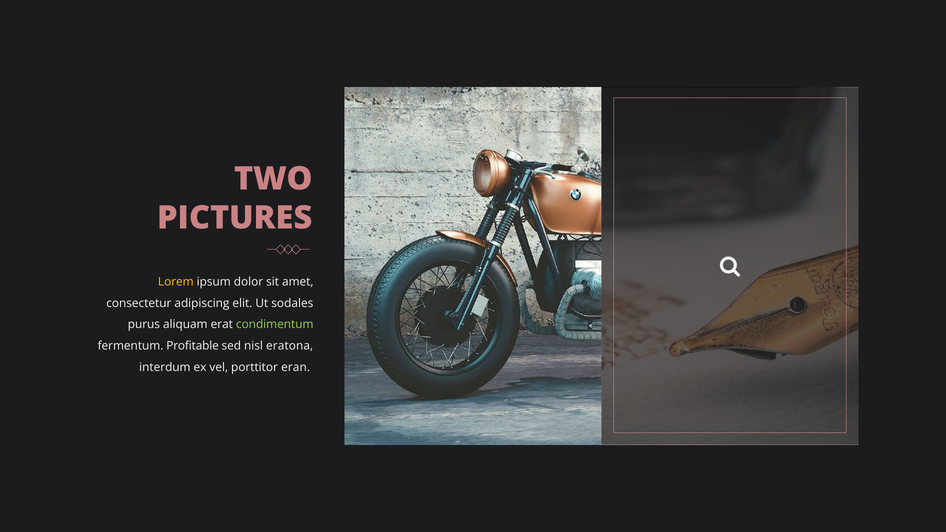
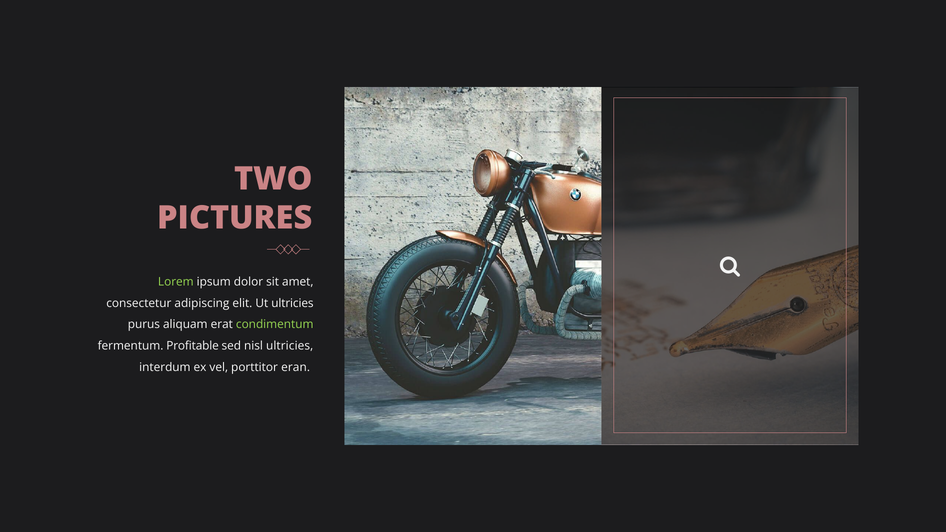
Lorem colour: yellow -> light green
Ut sodales: sodales -> ultricies
nisl eratona: eratona -> ultricies
